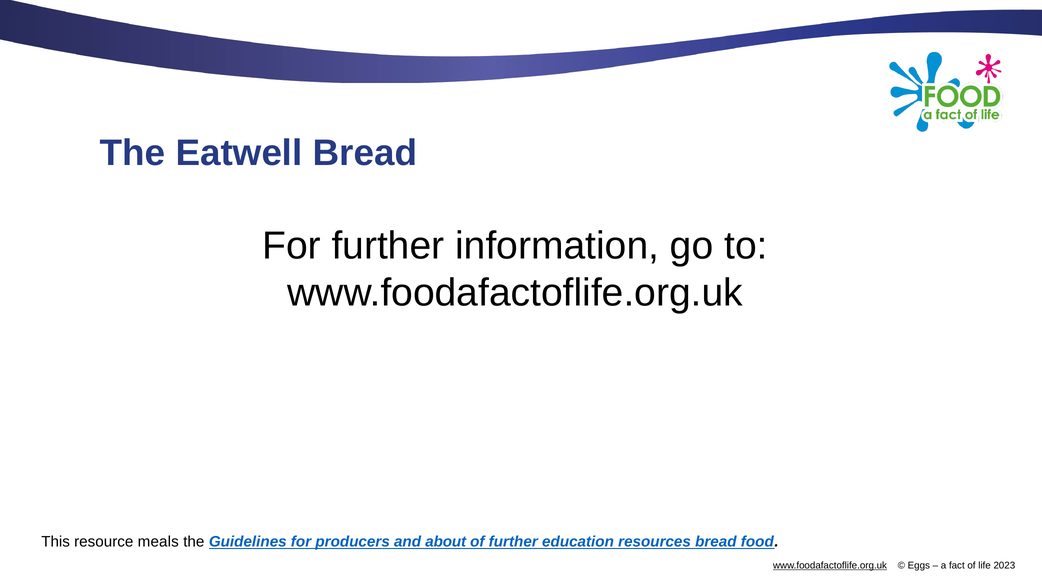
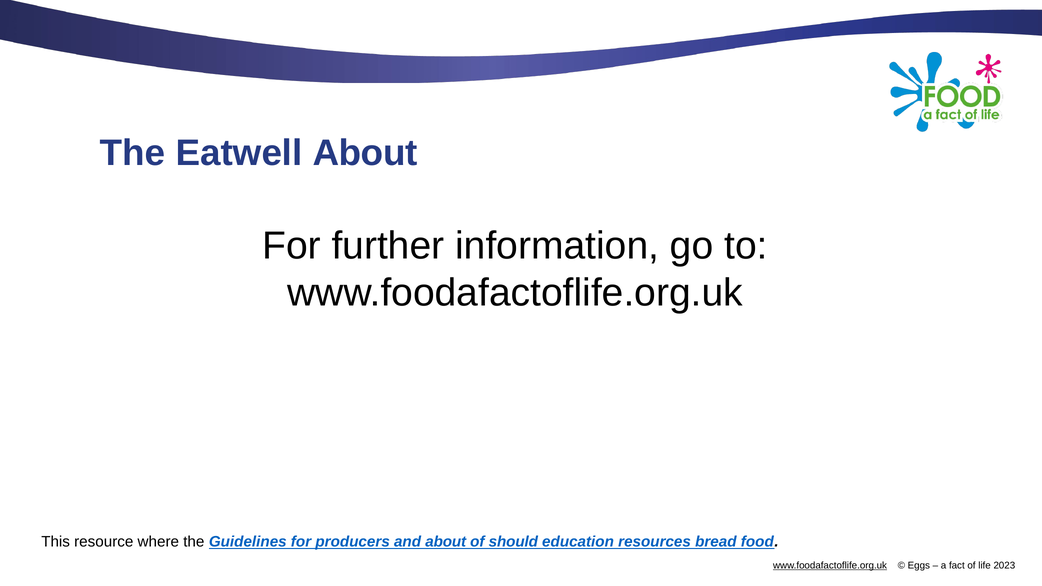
Eatwell Bread: Bread -> About
meals: meals -> where
of further: further -> should
